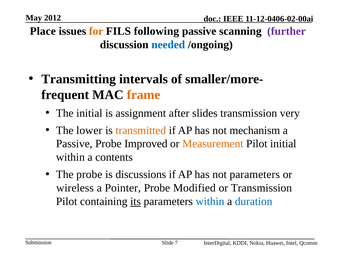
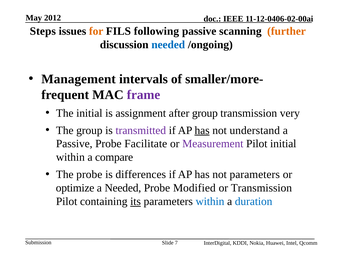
Place: Place -> Steps
further colour: purple -> orange
Transmitting: Transmitting -> Management
frame colour: orange -> purple
after slides: slides -> group
The lower: lower -> group
transmitted colour: orange -> purple
has at (202, 130) underline: none -> present
mechanism: mechanism -> understand
Improved: Improved -> Facilitate
Measurement colour: orange -> purple
contents: contents -> compare
discussions: discussions -> differences
wireless: wireless -> optimize
a Pointer: Pointer -> Needed
